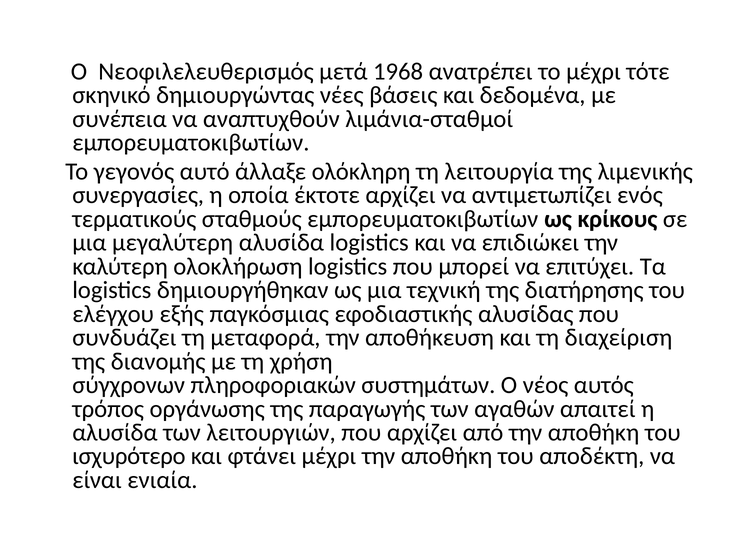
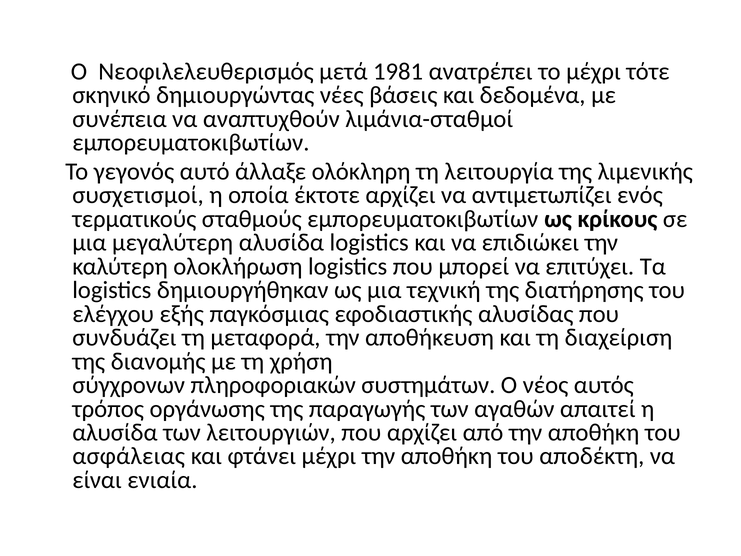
1968: 1968 -> 1981
συνεργασίες: συνεργασίες -> συσχετισμοί
ισχυρότερο: ισχυρότερο -> ασφάλειας
